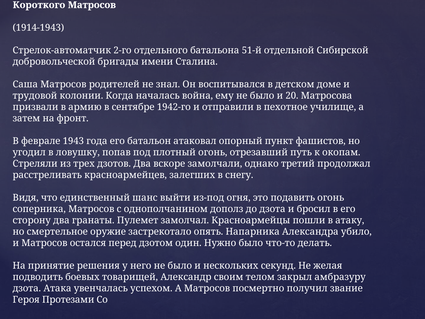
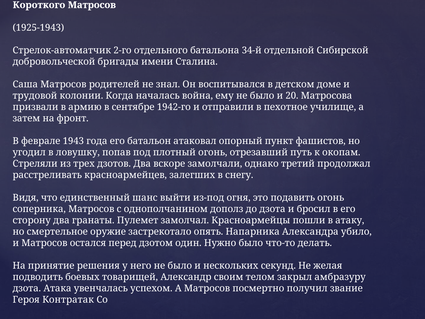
1914-1943: 1914-1943 -> 1925-1943
51-й: 51-й -> 34-й
Протезами: Протезами -> Контратак
